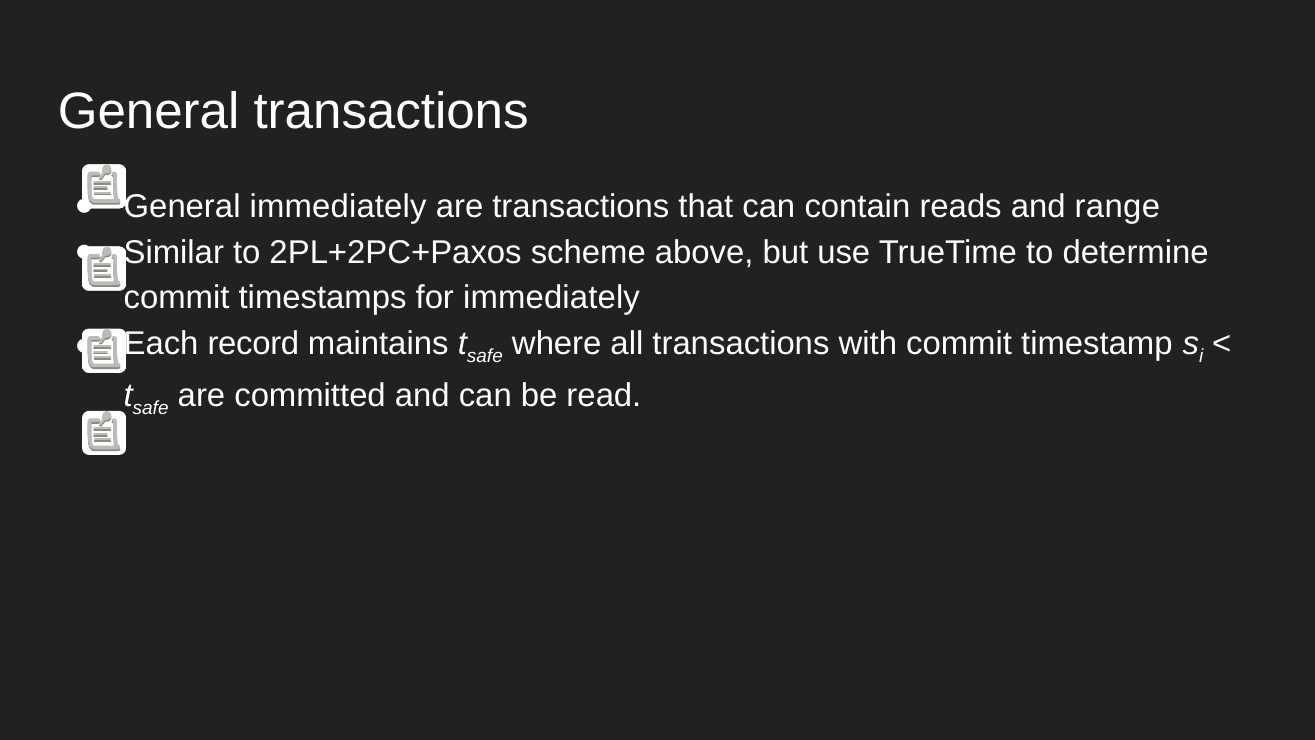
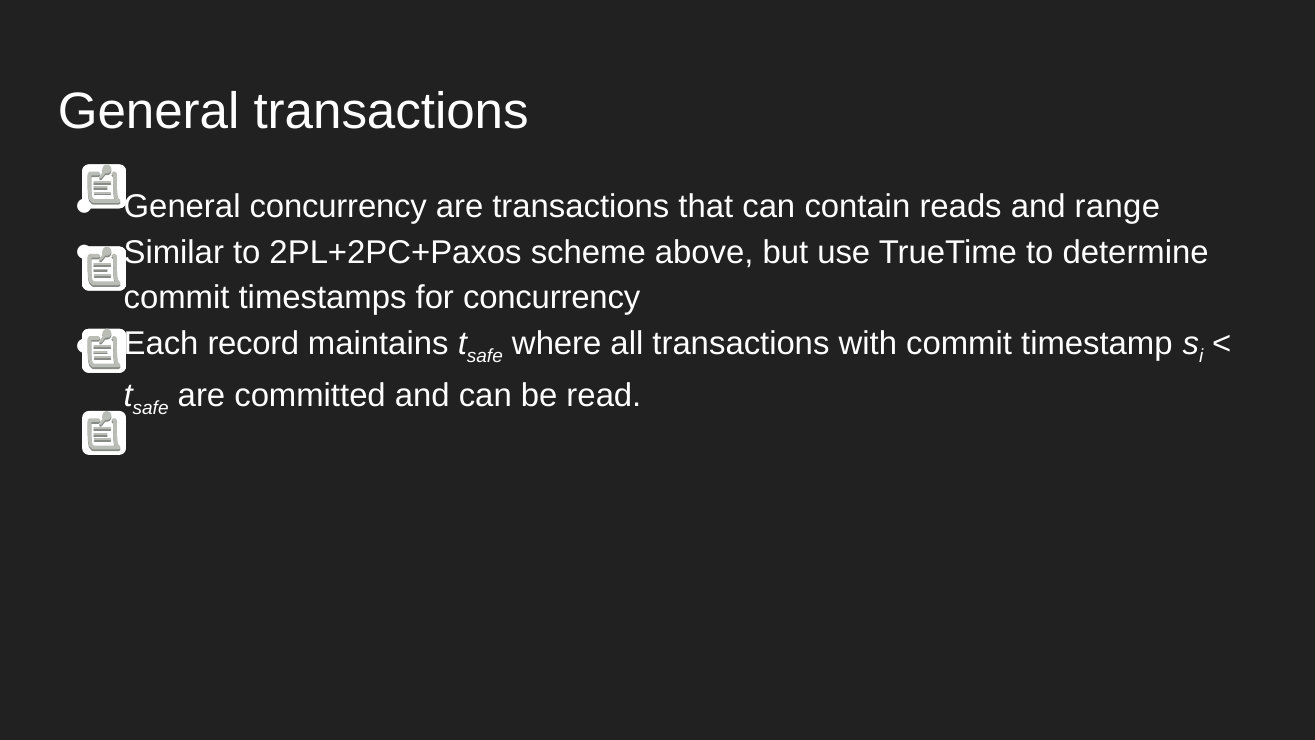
General immediately: immediately -> concurrency
for immediately: immediately -> concurrency
